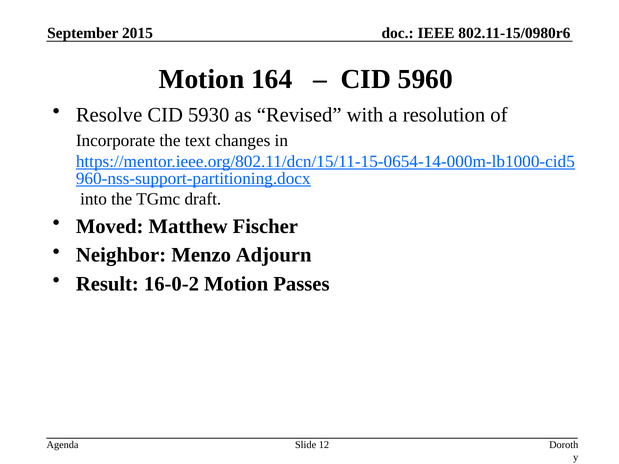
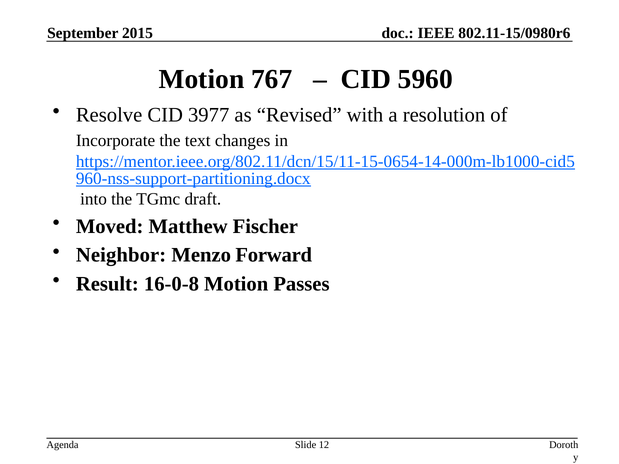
164: 164 -> 767
5930: 5930 -> 3977
Adjourn: Adjourn -> Forward
16-0-2: 16-0-2 -> 16-0-8
